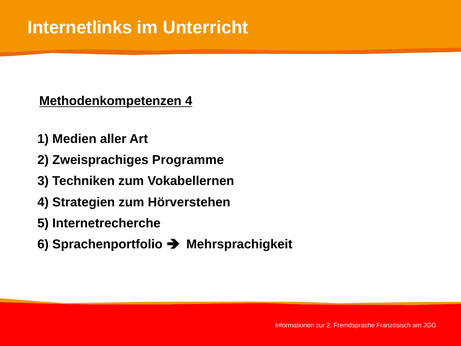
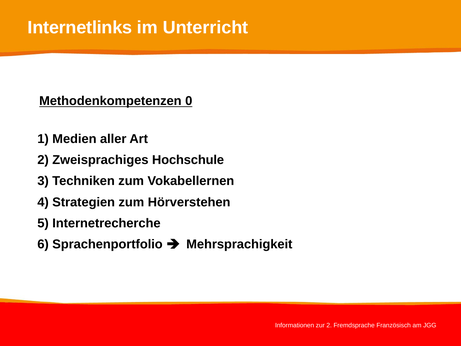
Methodenkompetenzen 4: 4 -> 0
Programme: Programme -> Hochschule
